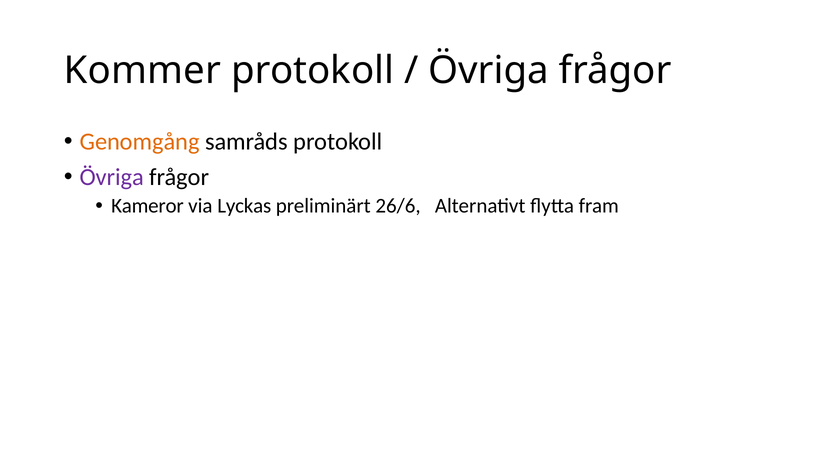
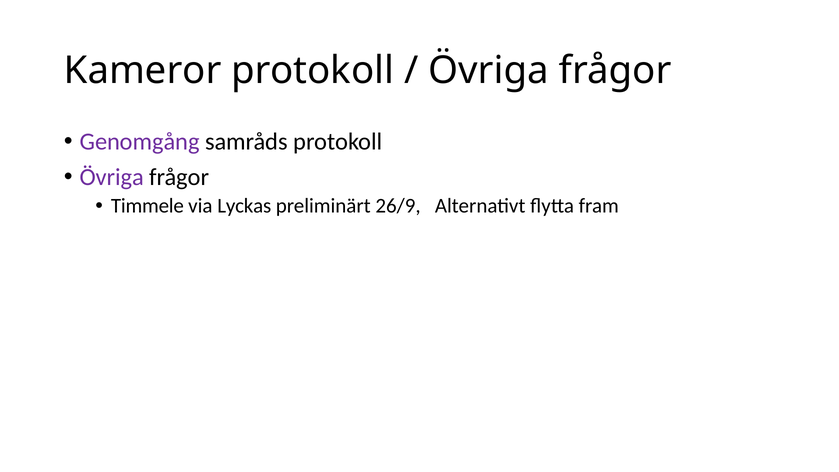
Kommer: Kommer -> Kameror
Genomgång colour: orange -> purple
Kameror: Kameror -> Timmele
26/6: 26/6 -> 26/9
